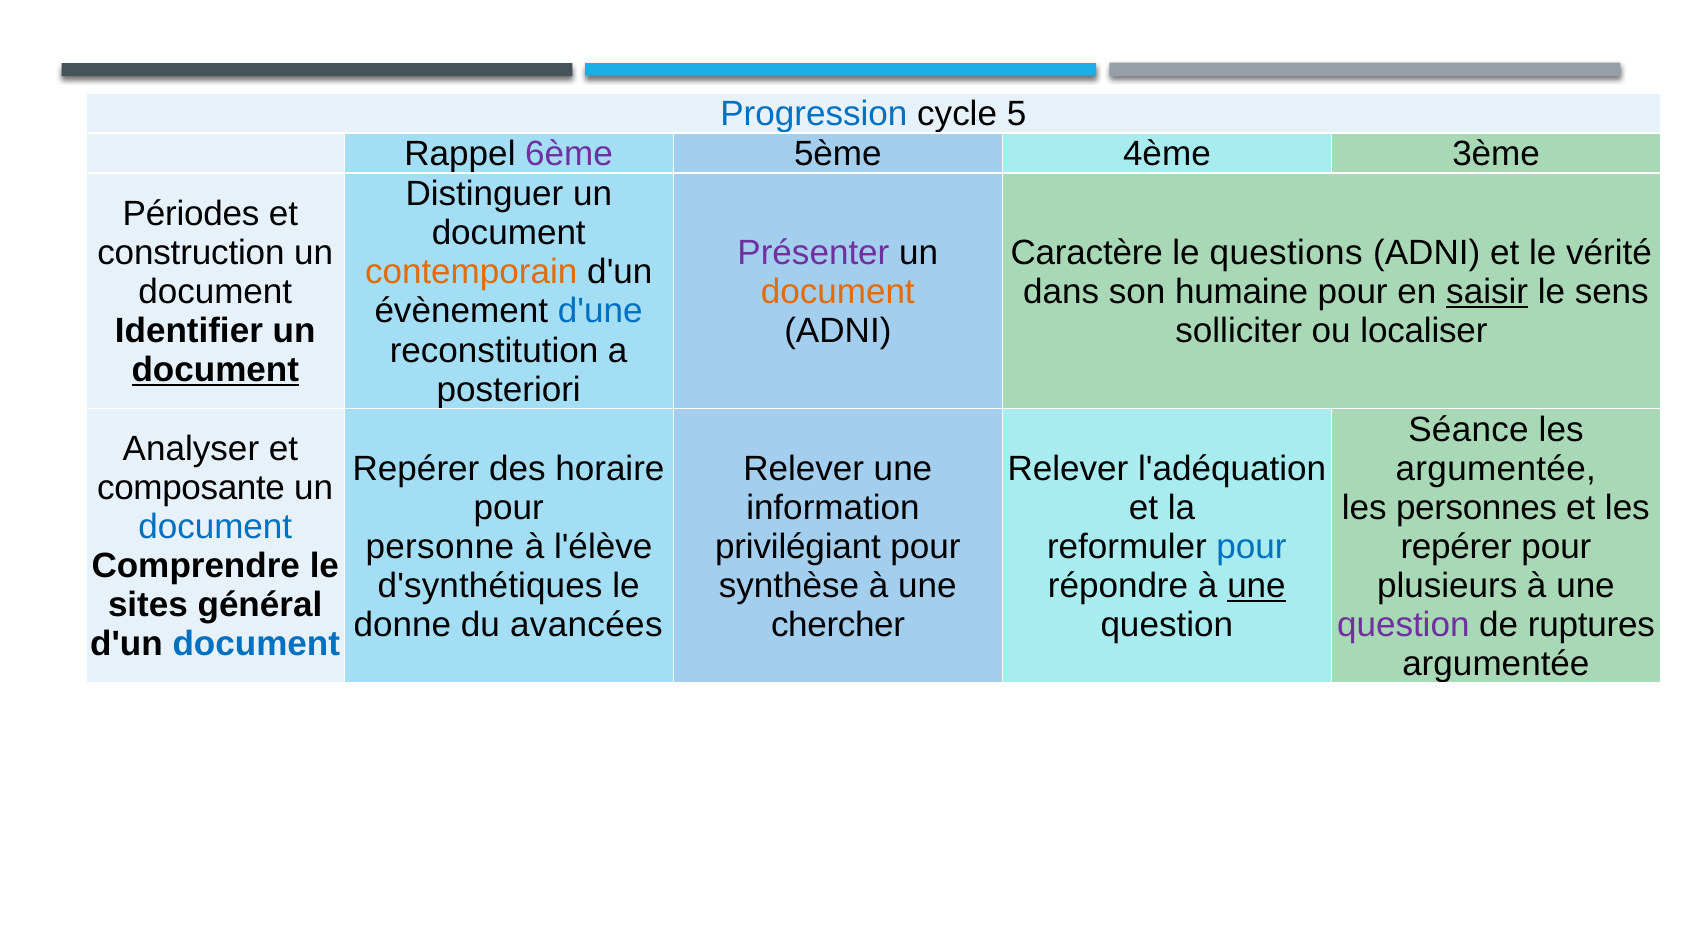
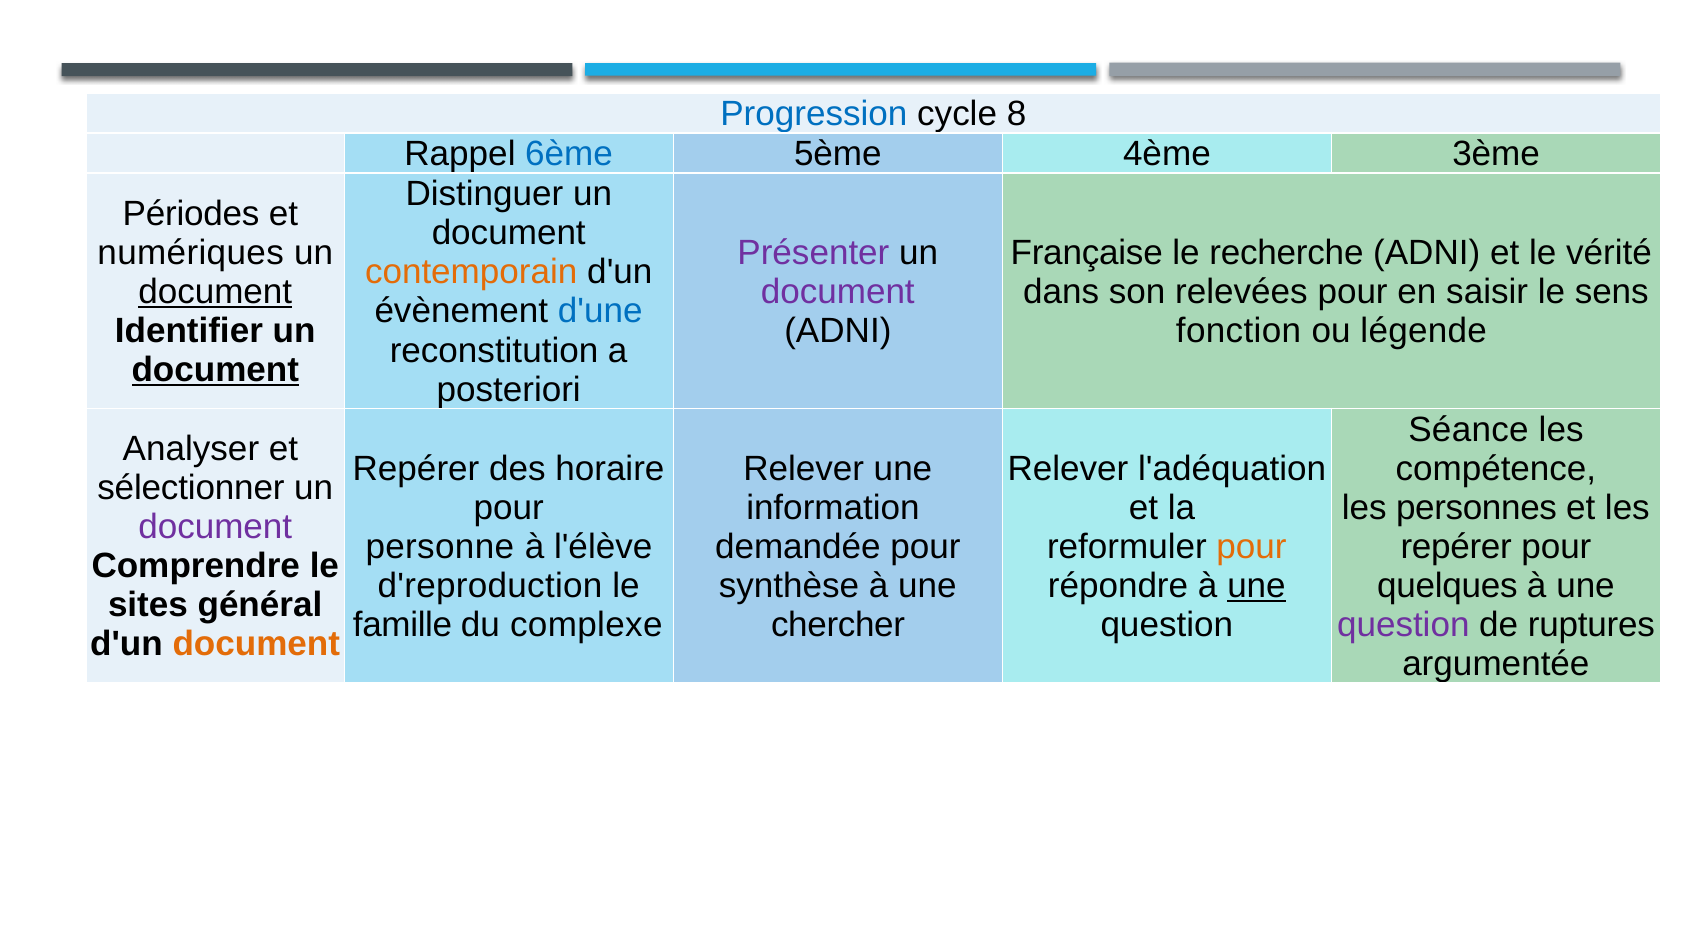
5: 5 -> 8
6ème colour: purple -> blue
construction: construction -> numériques
Caractère: Caractère -> Française
questions: questions -> recherche
document at (215, 292) underline: none -> present
document at (838, 292) colour: orange -> purple
humaine: humaine -> relevées
saisir underline: present -> none
solliciter: solliciter -> fonction
localiser: localiser -> légende
argumentée at (1496, 469): argumentée -> compétence
composante: composante -> sélectionner
document at (215, 527) colour: blue -> purple
privilégiant: privilégiant -> demandée
pour at (1252, 547) colour: blue -> orange
d'synthétiques: d'synthétiques -> d'reproduction
plusieurs: plusieurs -> quelques
donne: donne -> famille
avancées: avancées -> complexe
document at (256, 645) colour: blue -> orange
